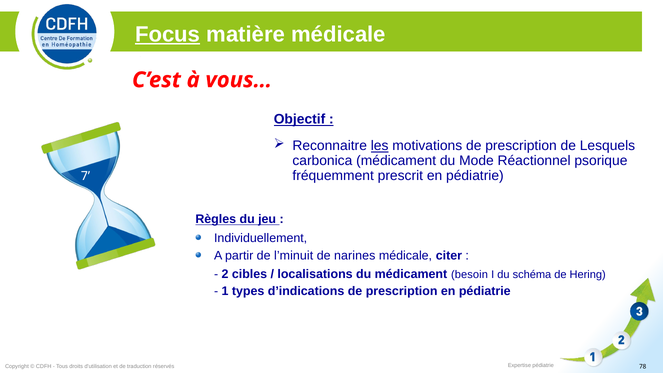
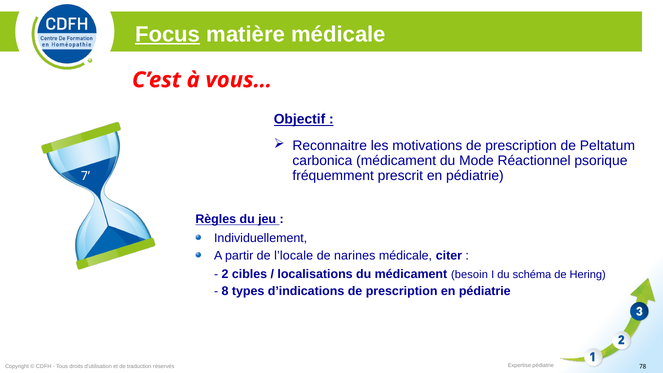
les underline: present -> none
Lesquels: Lesquels -> Peltatum
l’minuit: l’minuit -> l’locale
1: 1 -> 8
